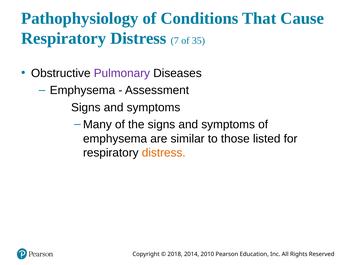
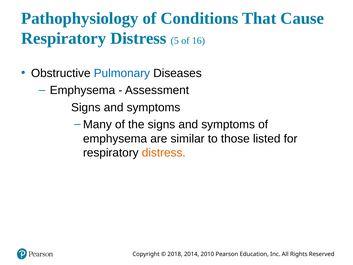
7: 7 -> 5
35: 35 -> 16
Pulmonary colour: purple -> blue
